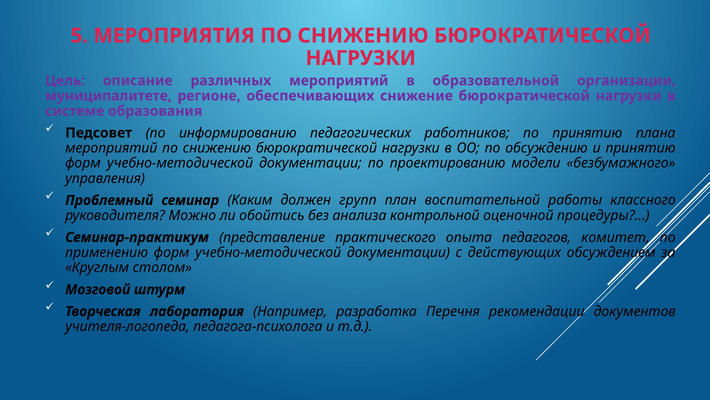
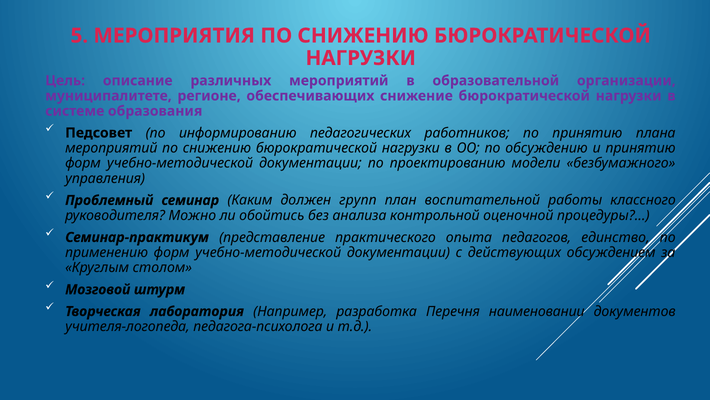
комитет: комитет -> единство
рекомендации: рекомендации -> наименовании
